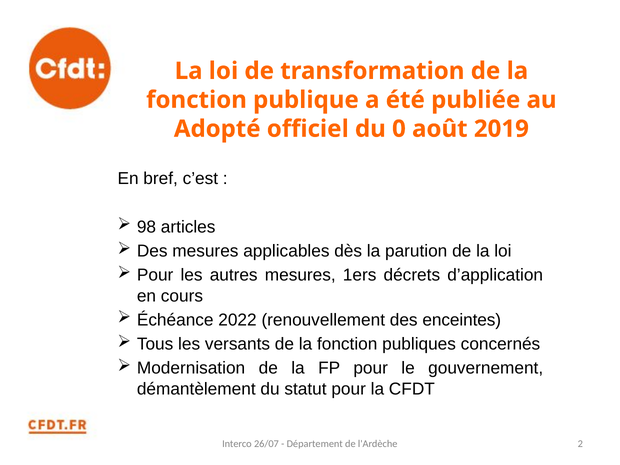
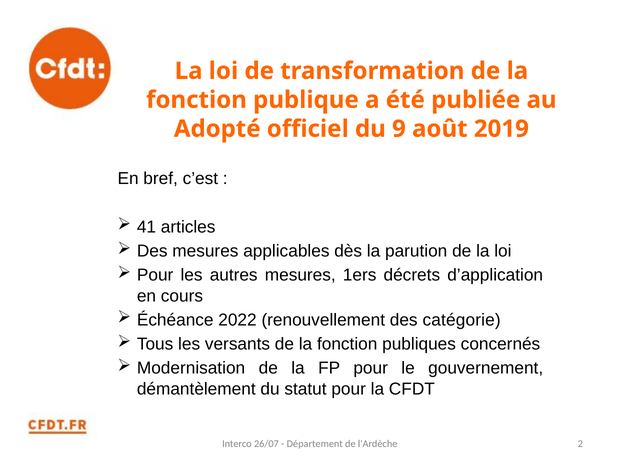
0: 0 -> 9
98: 98 -> 41
enceintes: enceintes -> catégorie
